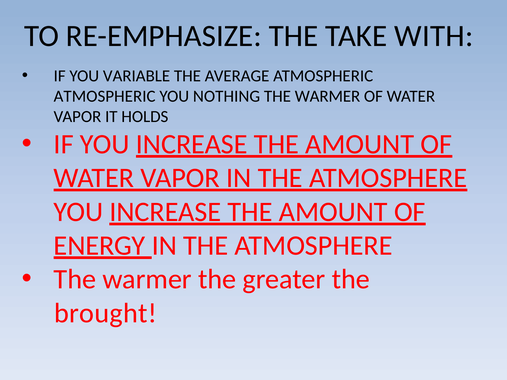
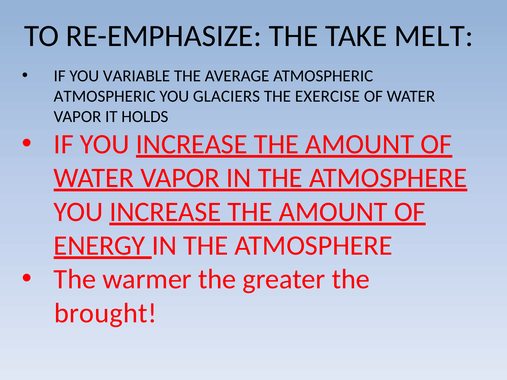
WITH: WITH -> MELT
NOTHING: NOTHING -> GLACIERS
WARMER at (327, 96): WARMER -> EXERCISE
